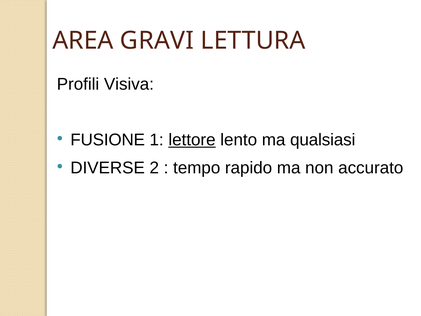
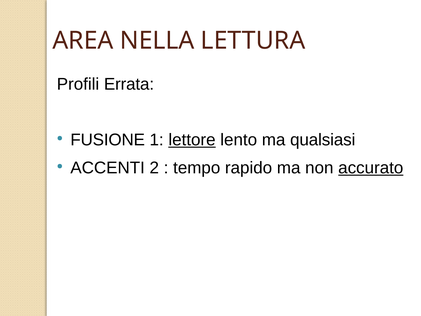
GRAVI: GRAVI -> NELLA
Visiva: Visiva -> Errata
DIVERSE: DIVERSE -> ACCENTI
accurato underline: none -> present
